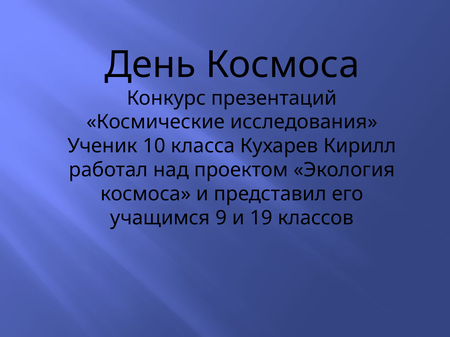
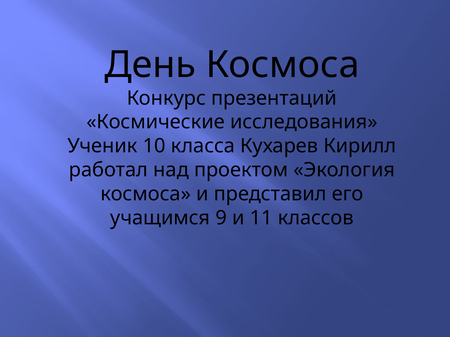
19: 19 -> 11
